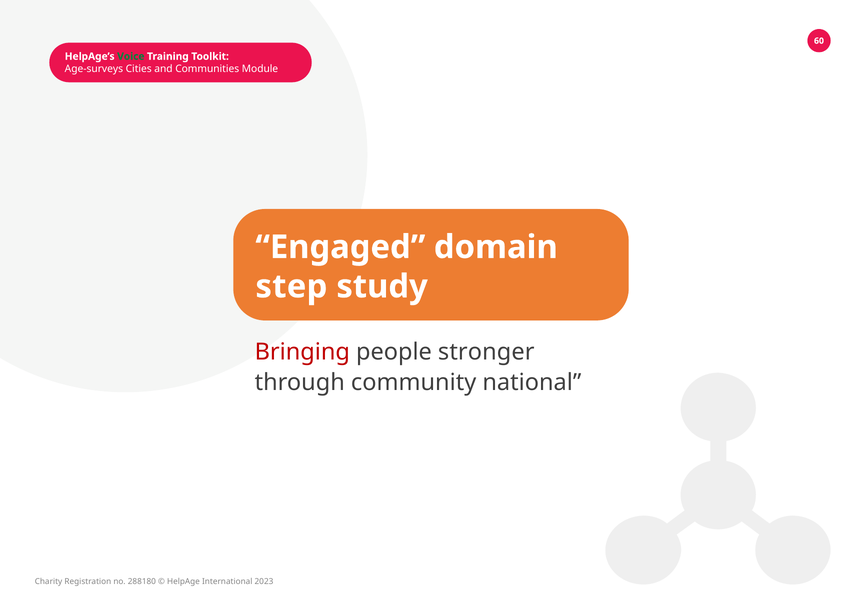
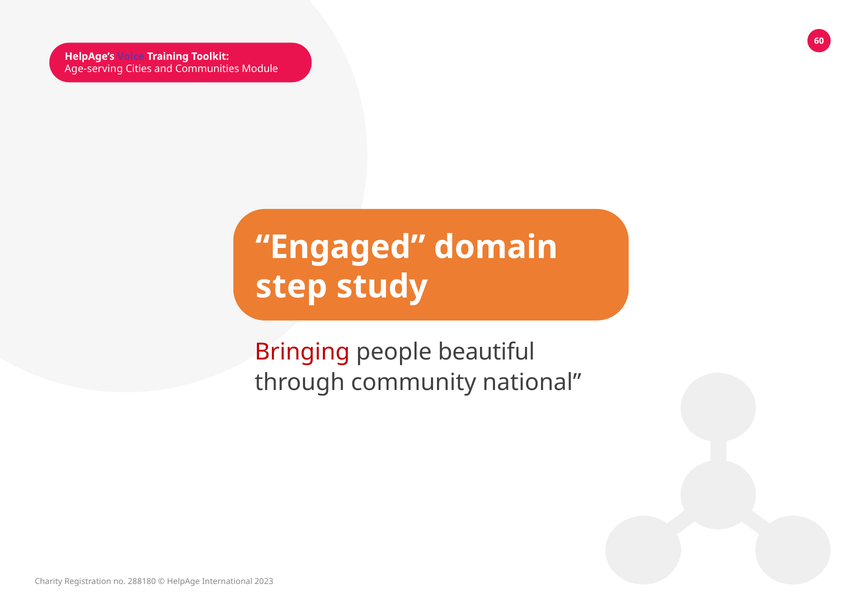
Voice colour: green -> purple
Age-surveys: Age-surveys -> Age-serving
stronger: stronger -> beautiful
